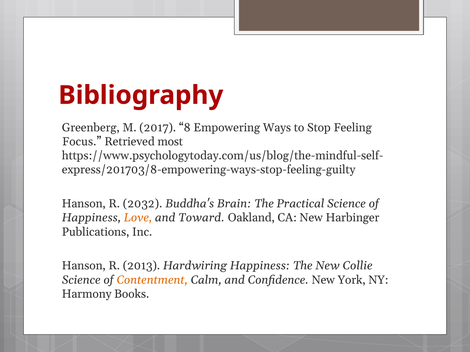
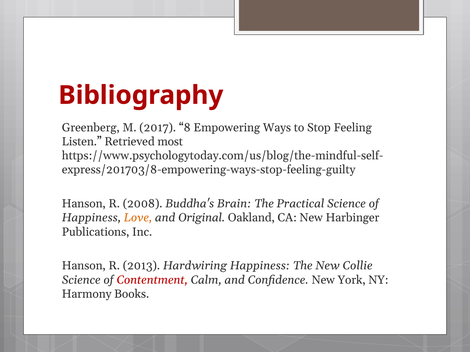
Focus: Focus -> Listen
2032: 2032 -> 2008
Toward: Toward -> Original
Contentment colour: orange -> red
